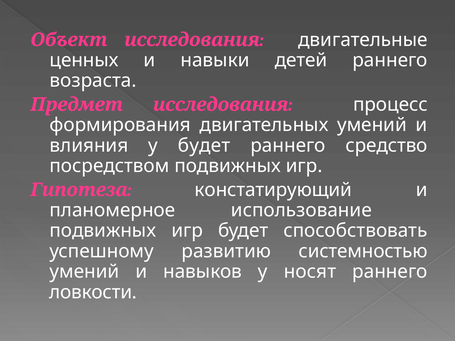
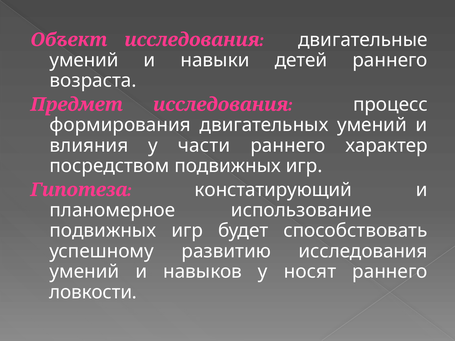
ценных at (84, 60): ценных -> умений
у будет: будет -> части
средство: средство -> характер
развитию системностью: системностью -> исследования
